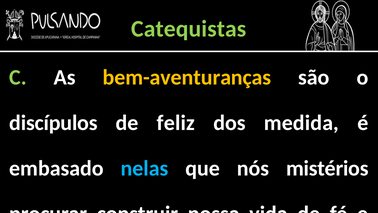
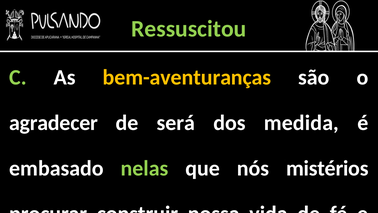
Catequistas: Catequistas -> Ressuscitou
discípulos: discípulos -> agradecer
feliz: feliz -> será
nelas colour: light blue -> light green
